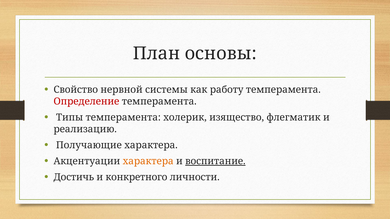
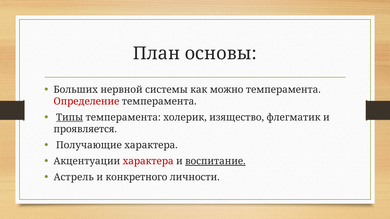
Свойство: Свойство -> Больших
работу: работу -> можно
Типы underline: none -> present
реализацию: реализацию -> проявляется
характера at (148, 161) colour: orange -> red
Достичь: Достичь -> Астрель
